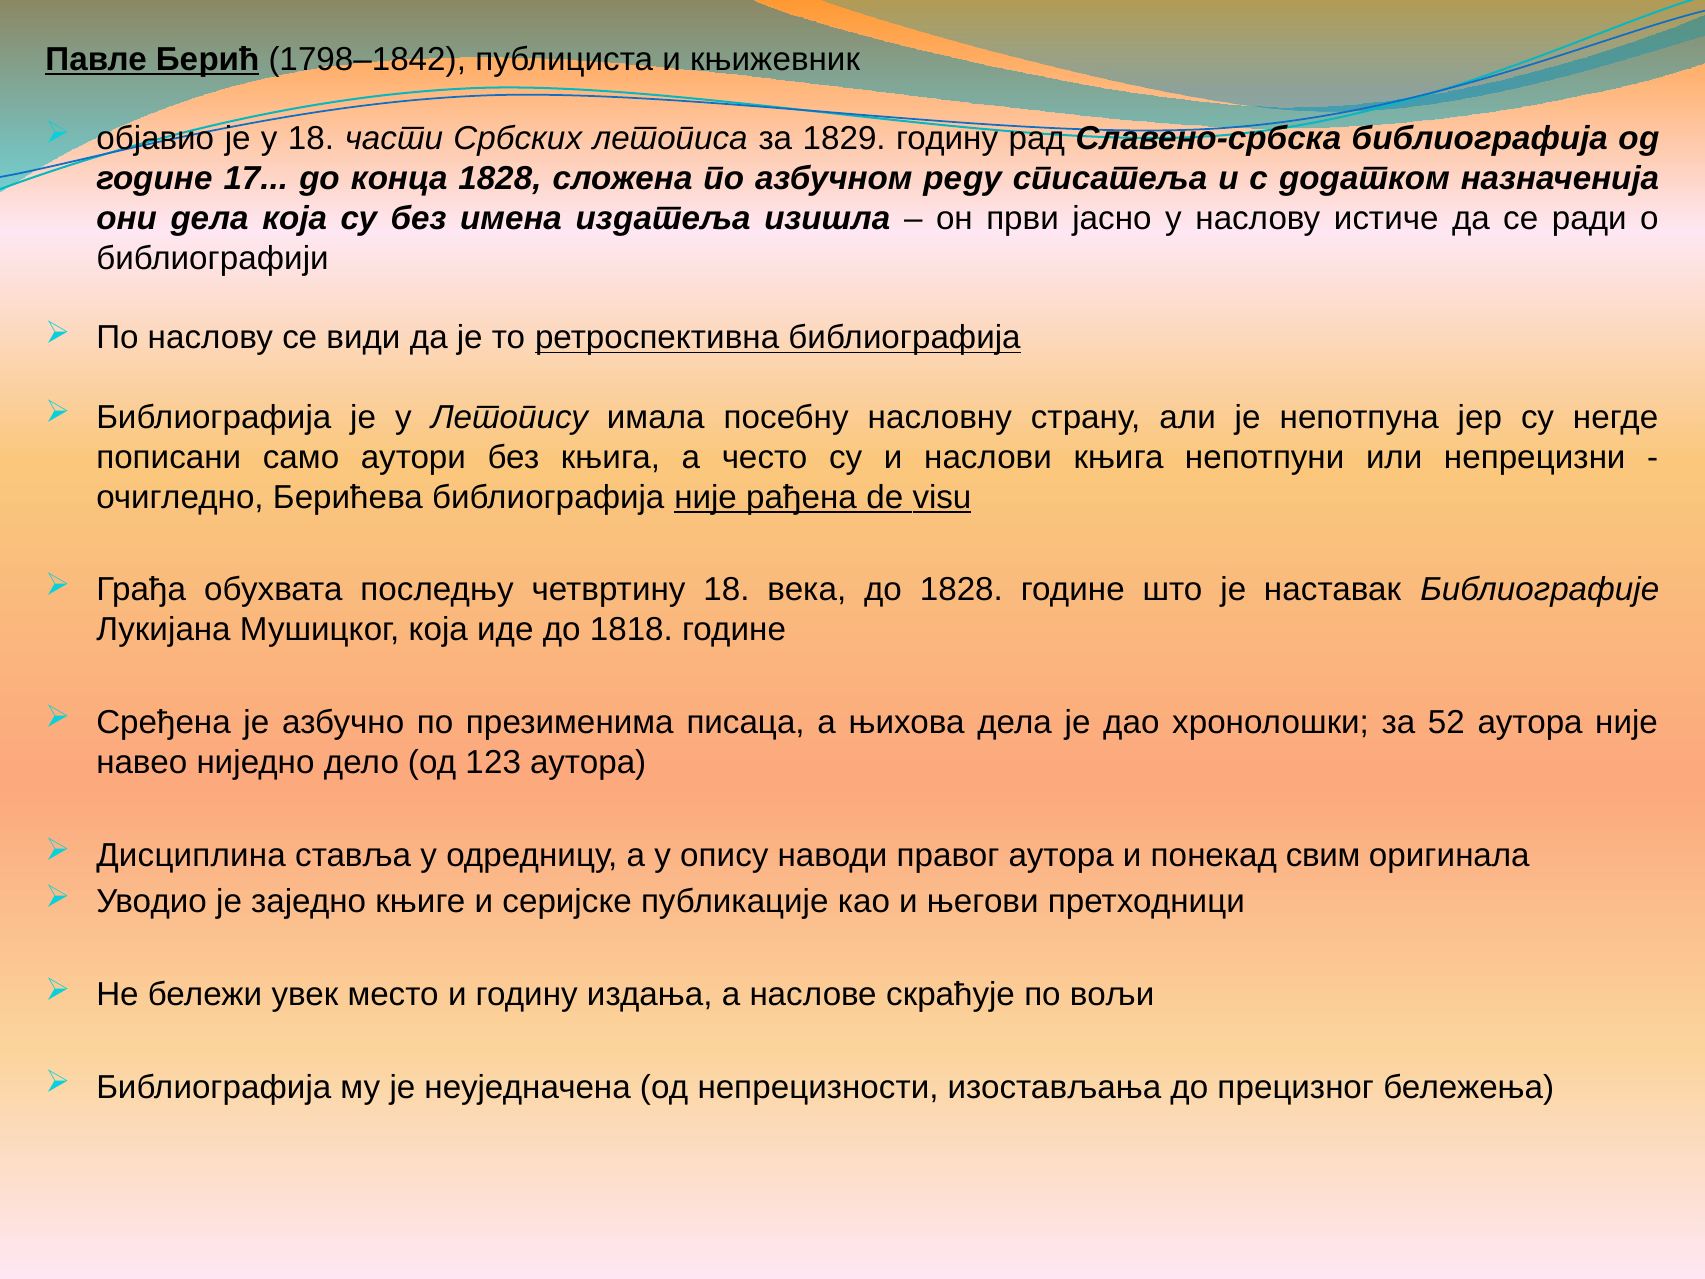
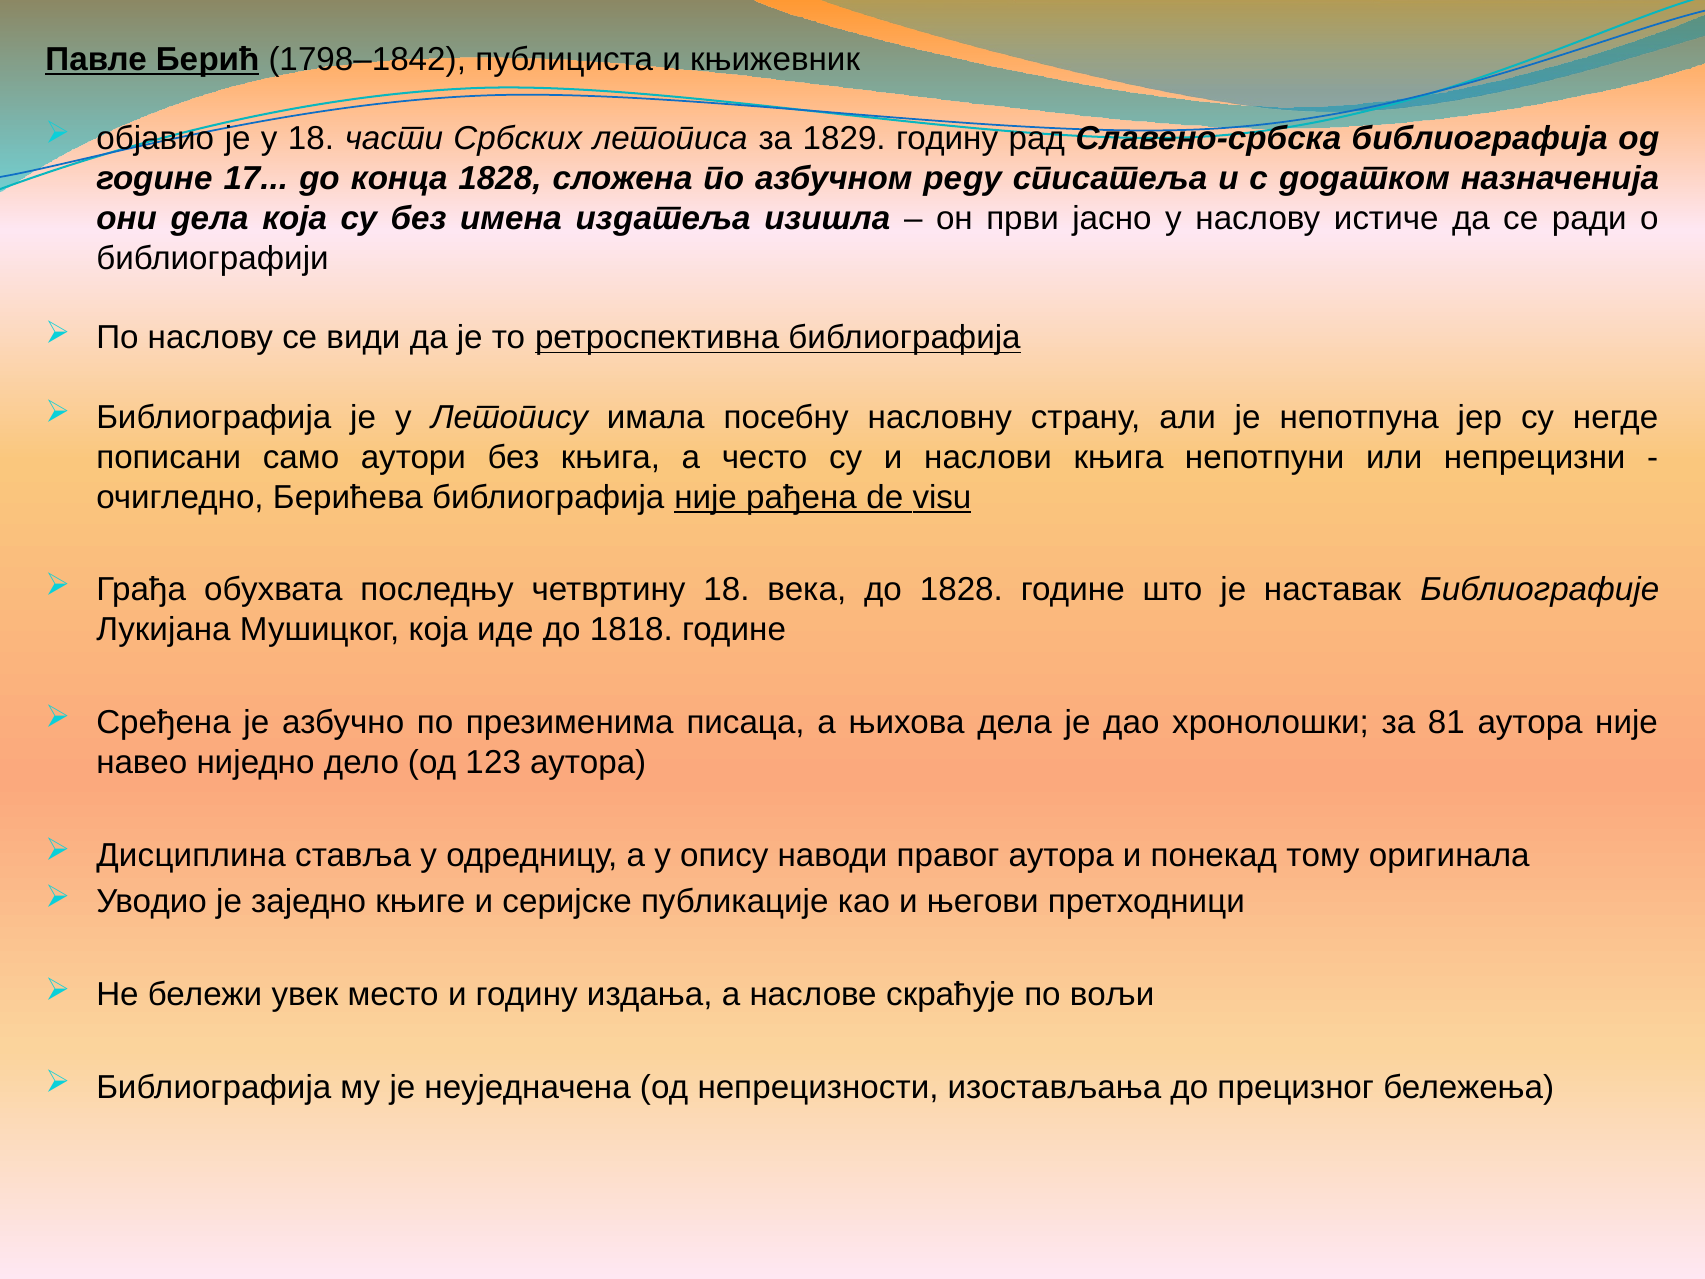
52: 52 -> 81
свим: свим -> тому
